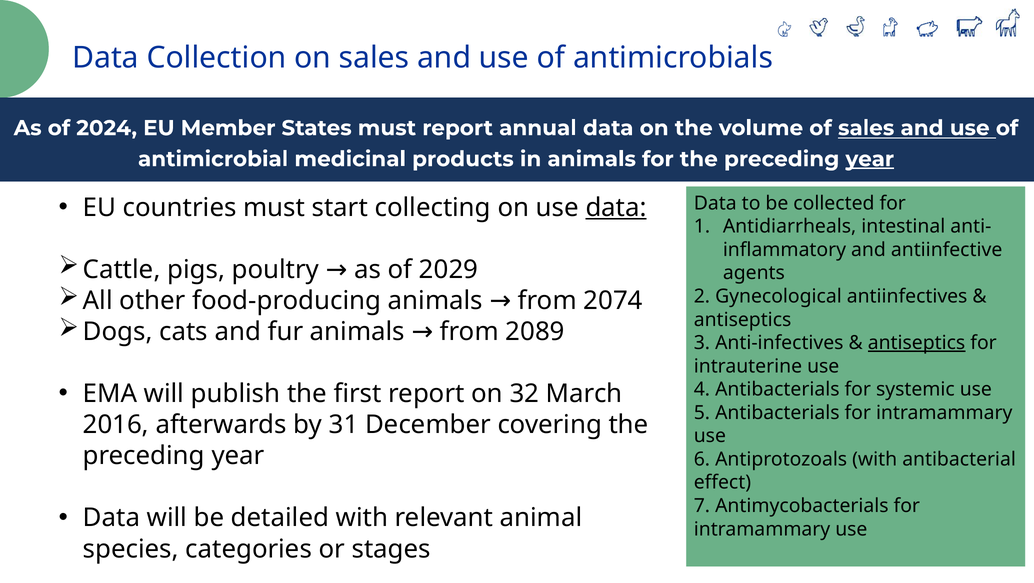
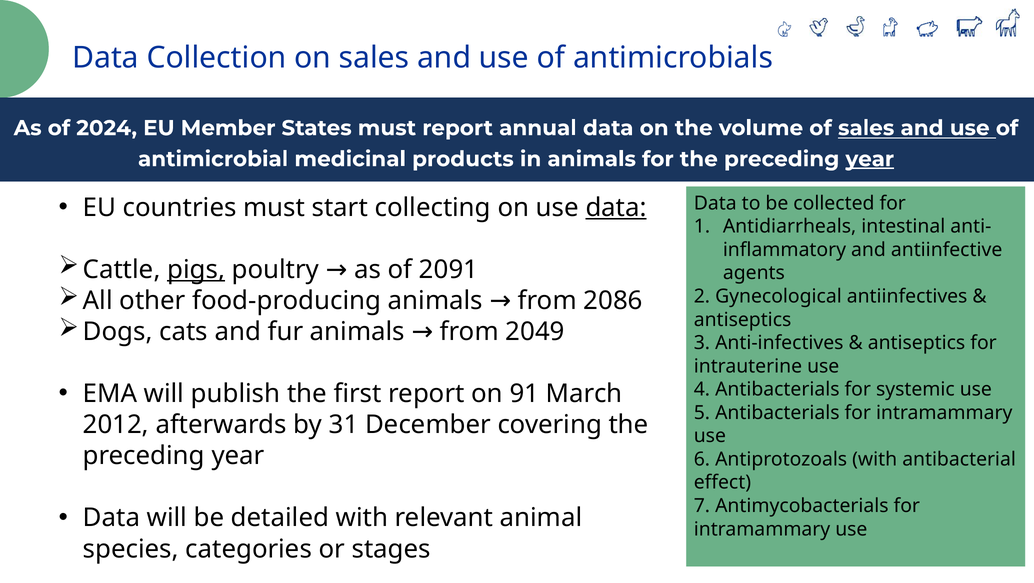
pigs underline: none -> present
2029: 2029 -> 2091
2074: 2074 -> 2086
2089: 2089 -> 2049
antiseptics at (917, 343) underline: present -> none
32: 32 -> 91
2016: 2016 -> 2012
